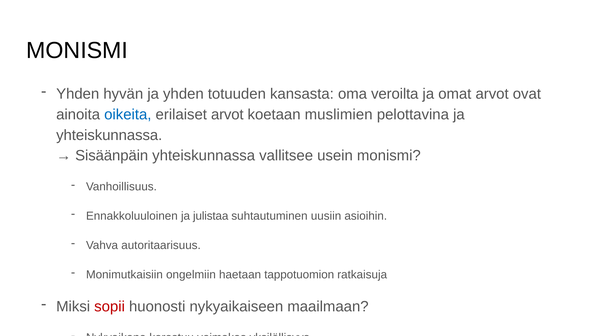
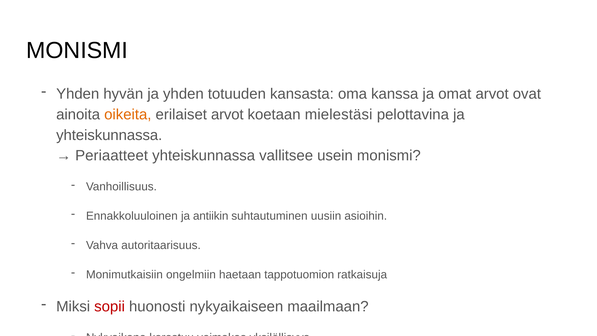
oma veroilta: veroilta -> kanssa
oikeita colour: blue -> orange
muslimien: muslimien -> mielestäsi
Sisäänpäin: Sisäänpäin -> Periaatteet
julistaa: julistaa -> antiikin
